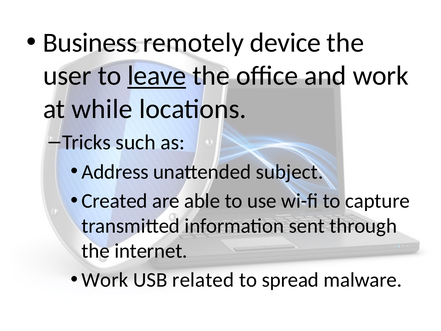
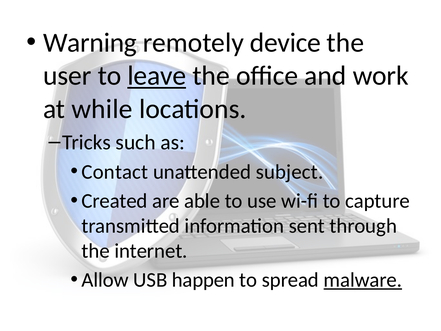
Business: Business -> Warning
Address: Address -> Contact
Work at (105, 280): Work -> Allow
related: related -> happen
malware underline: none -> present
